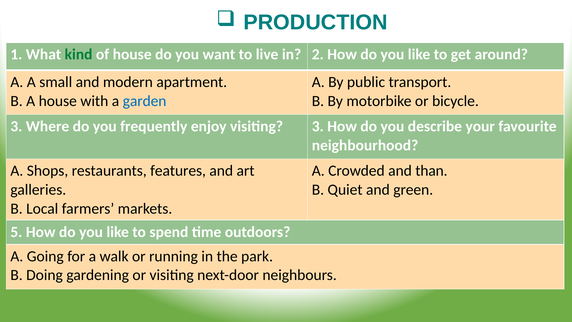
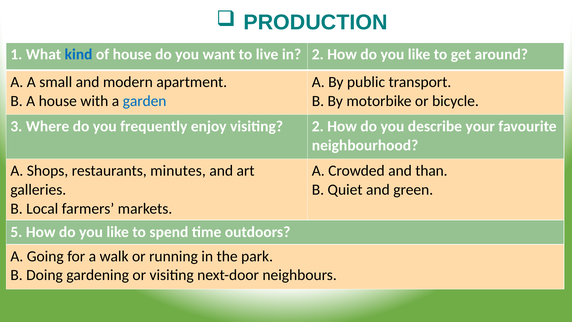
kind colour: green -> blue
visiting 3: 3 -> 2
features: features -> minutes
